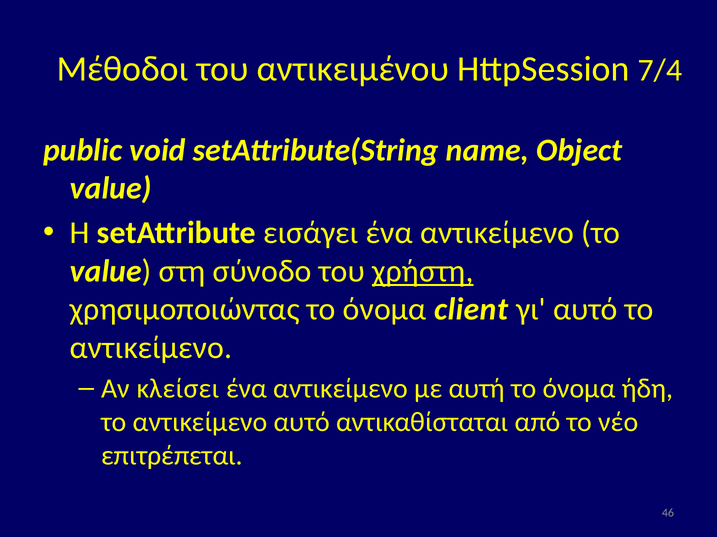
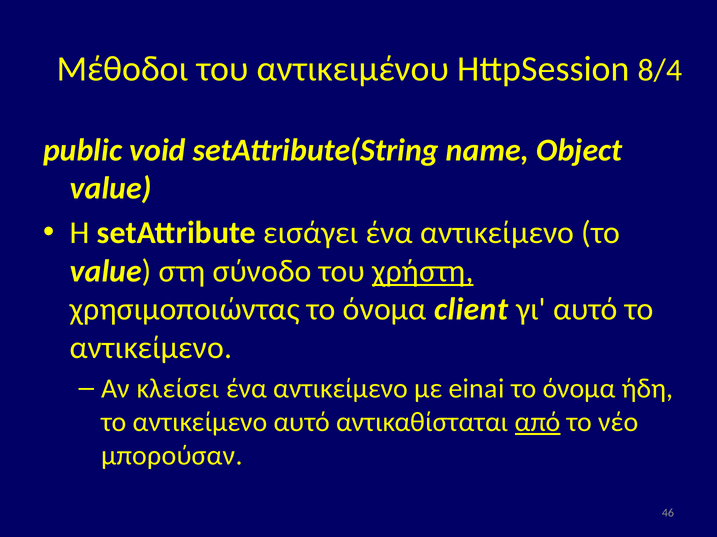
7/4: 7/4 -> 8/4
αυτή: αυτή -> einai
από underline: none -> present
επιτρέπεται: επιτρέπεται -> μπορούσαν
